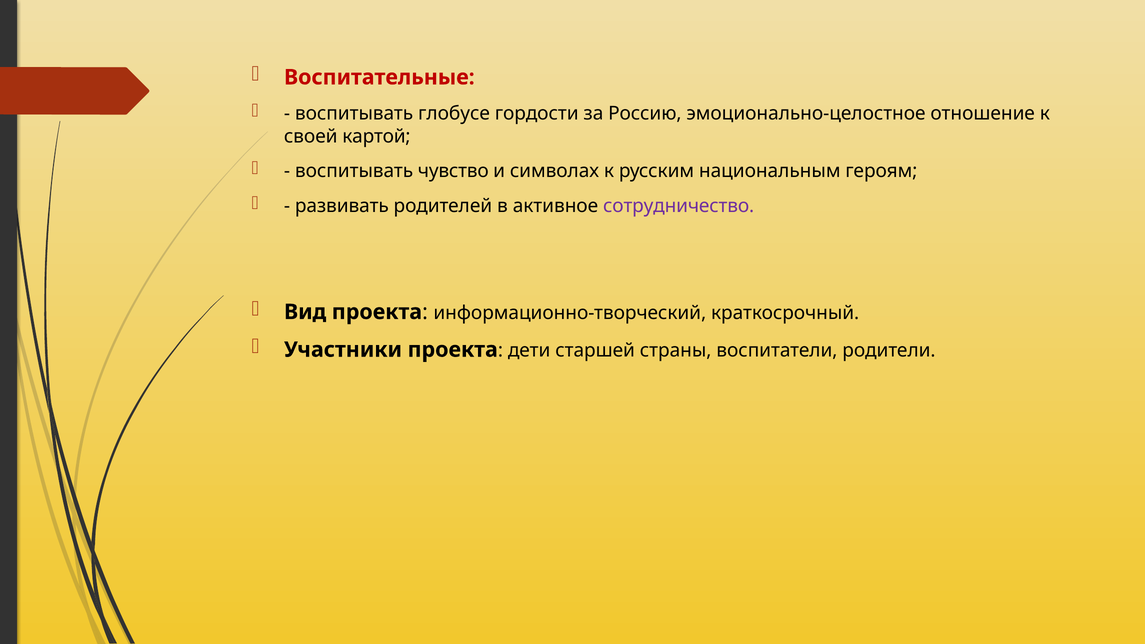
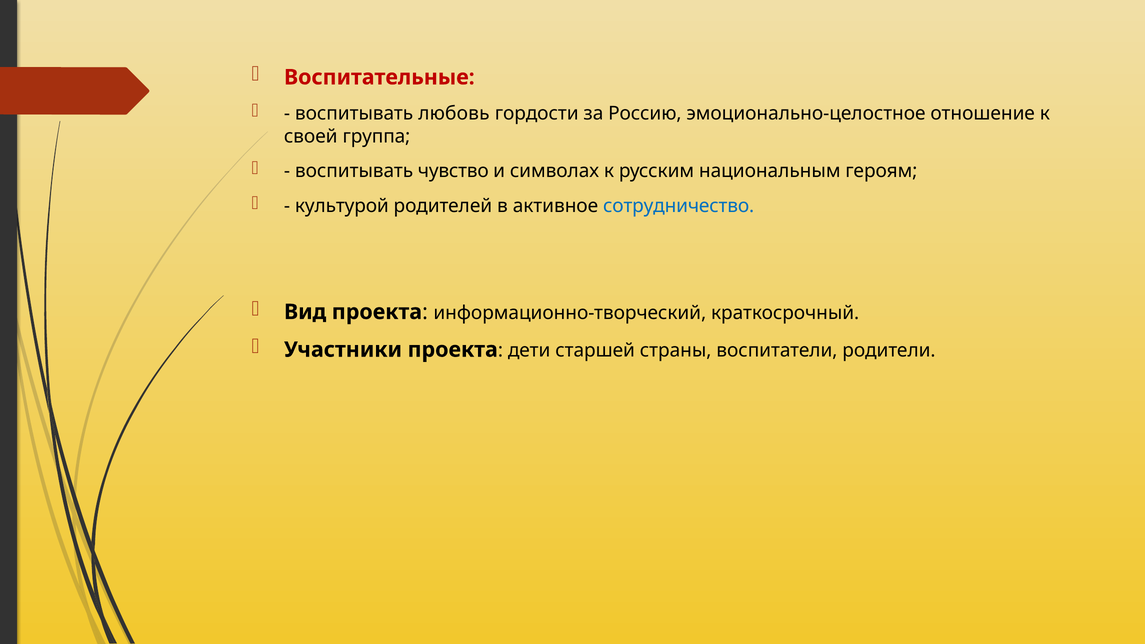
глобусе: глобусе -> любовь
картой: картой -> группа
развивать: развивать -> культурой
сотрудничество colour: purple -> blue
